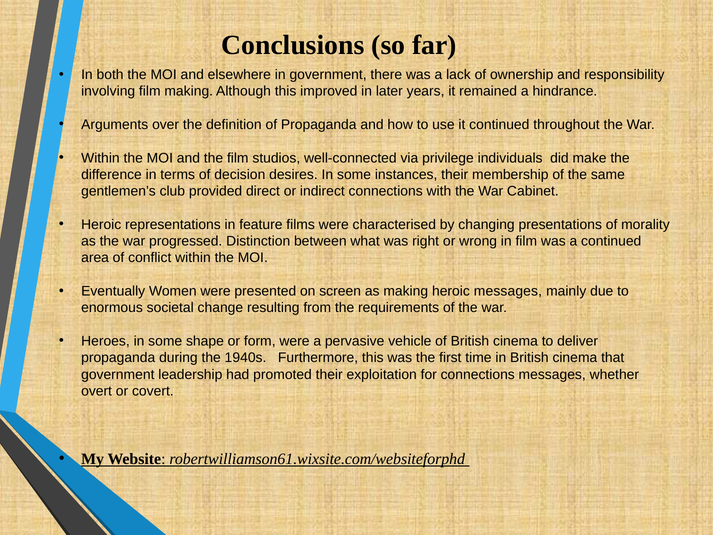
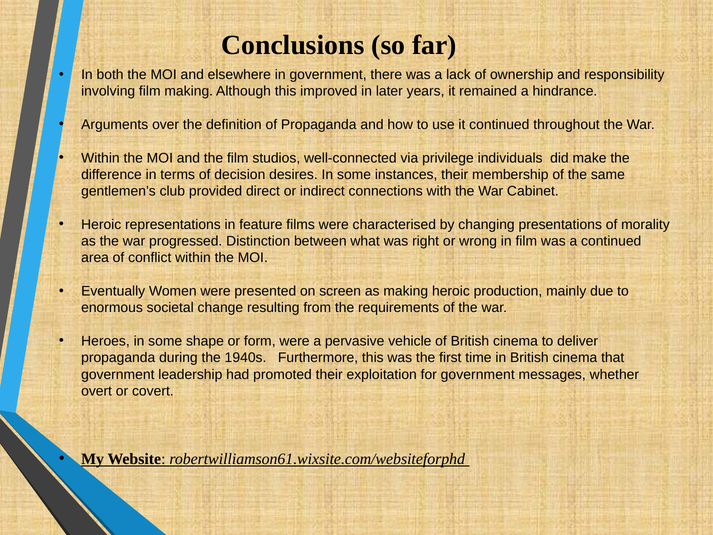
heroic messages: messages -> production
for connections: connections -> government
